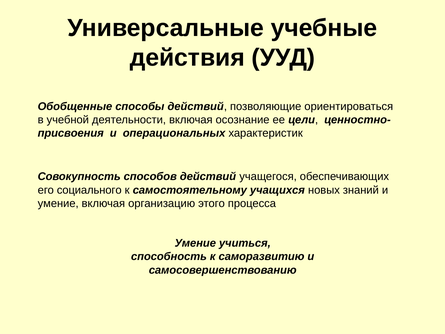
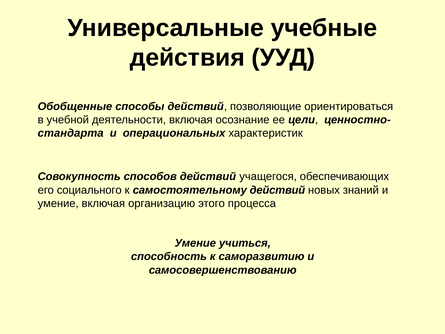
присвоения: присвоения -> стандарта
самостоятельному учащихся: учащихся -> действий
